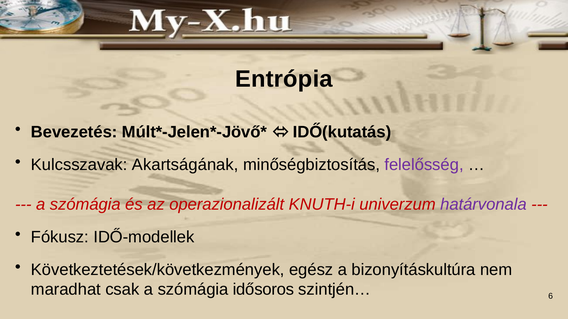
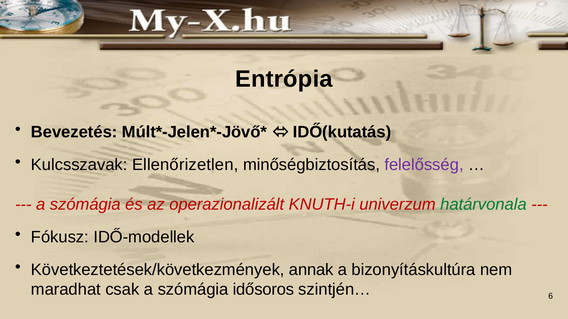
Akartságának: Akartságának -> Ellenőrizetlen
határvonala colour: purple -> green
egész: egész -> annak
